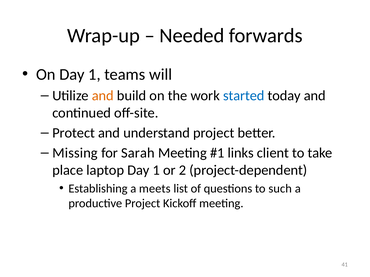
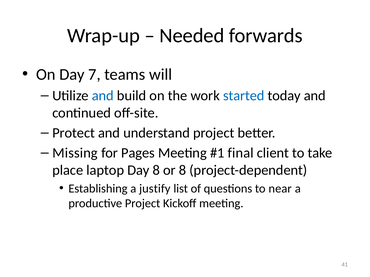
On Day 1: 1 -> 7
and at (103, 96) colour: orange -> blue
Sarah: Sarah -> Pages
links: links -> final
1 at (156, 170): 1 -> 8
or 2: 2 -> 8
meets: meets -> justify
such: such -> near
